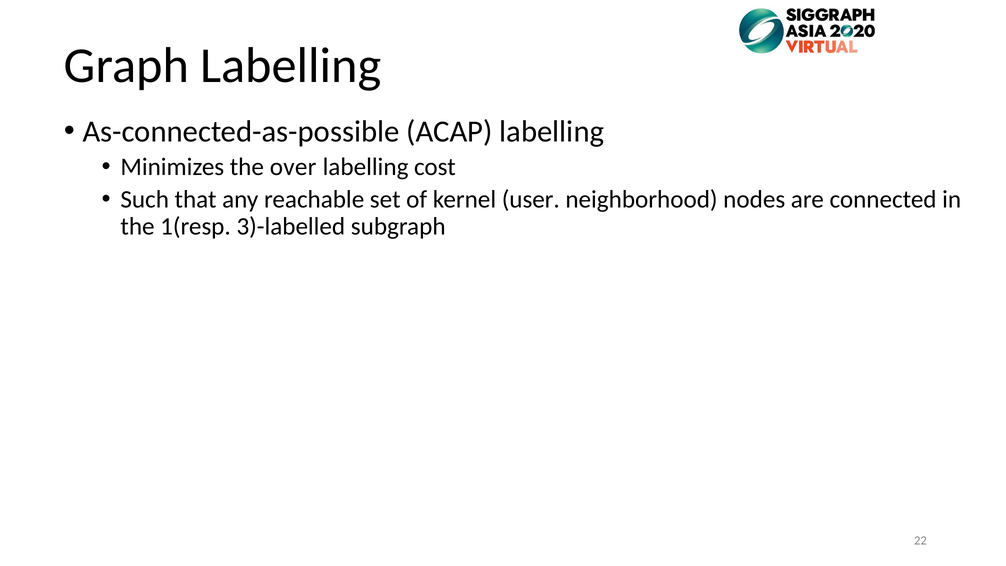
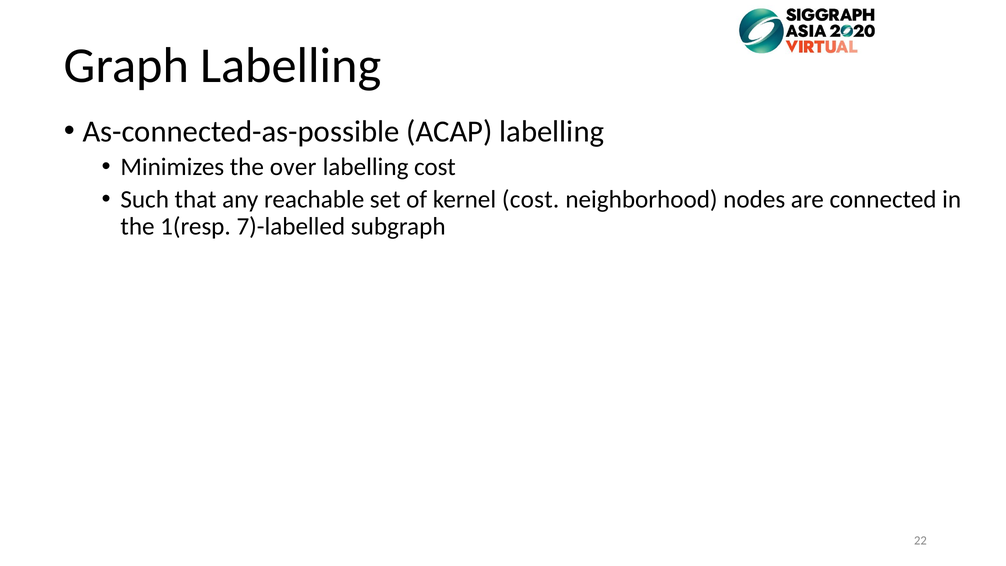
kernel user: user -> cost
3)-labelled: 3)-labelled -> 7)-labelled
